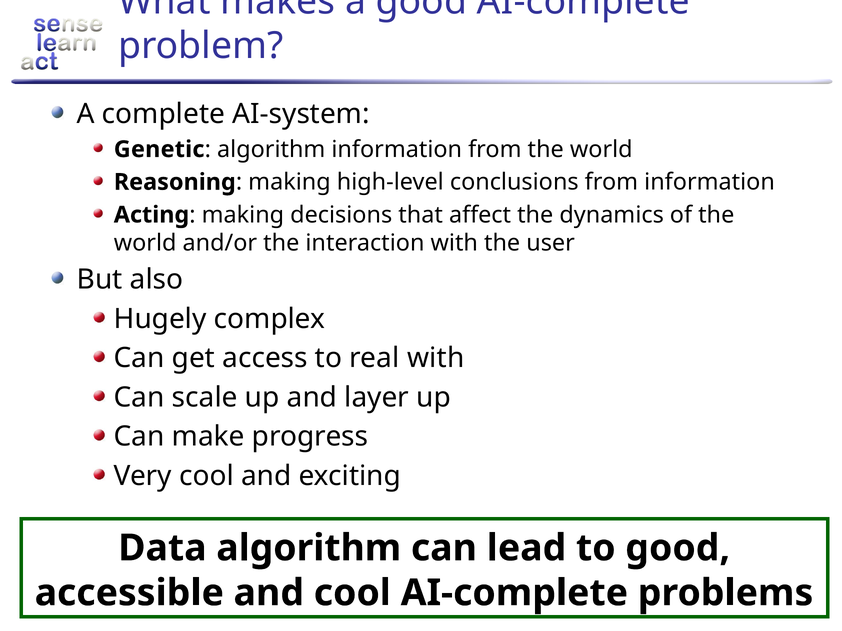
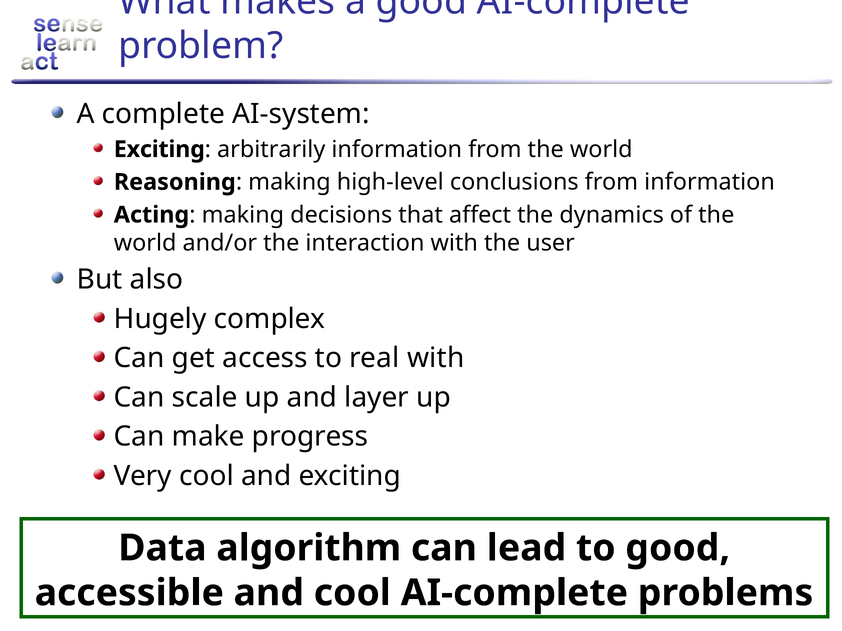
Genetic at (159, 149): Genetic -> Exciting
algorithm at (271, 149): algorithm -> arbitrarily
